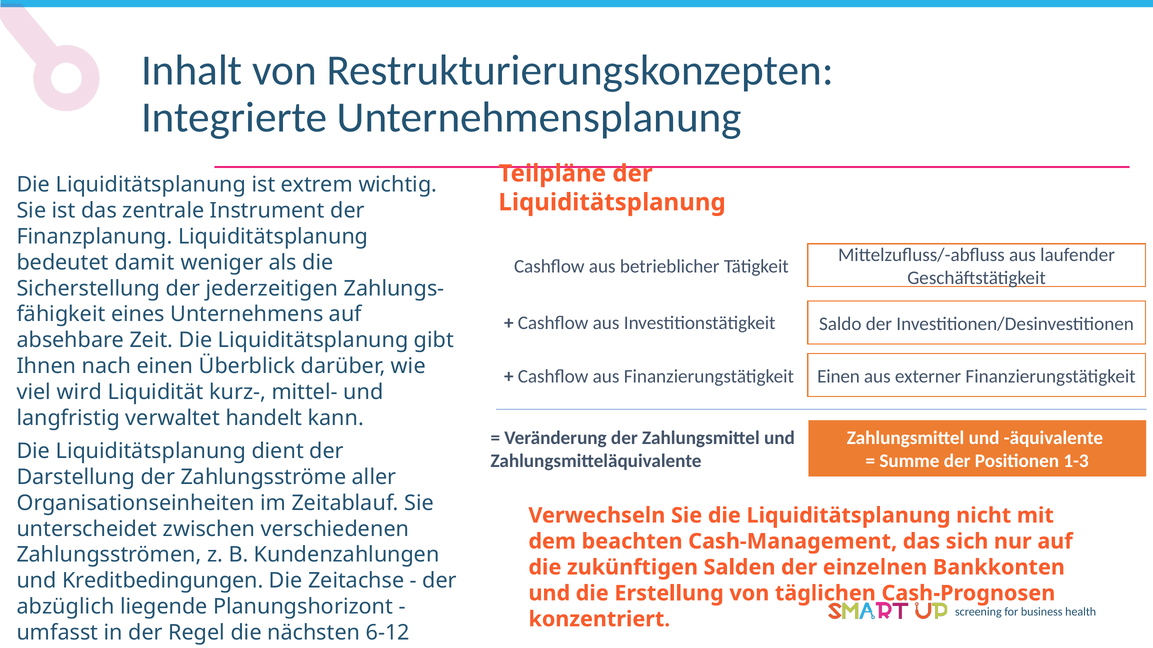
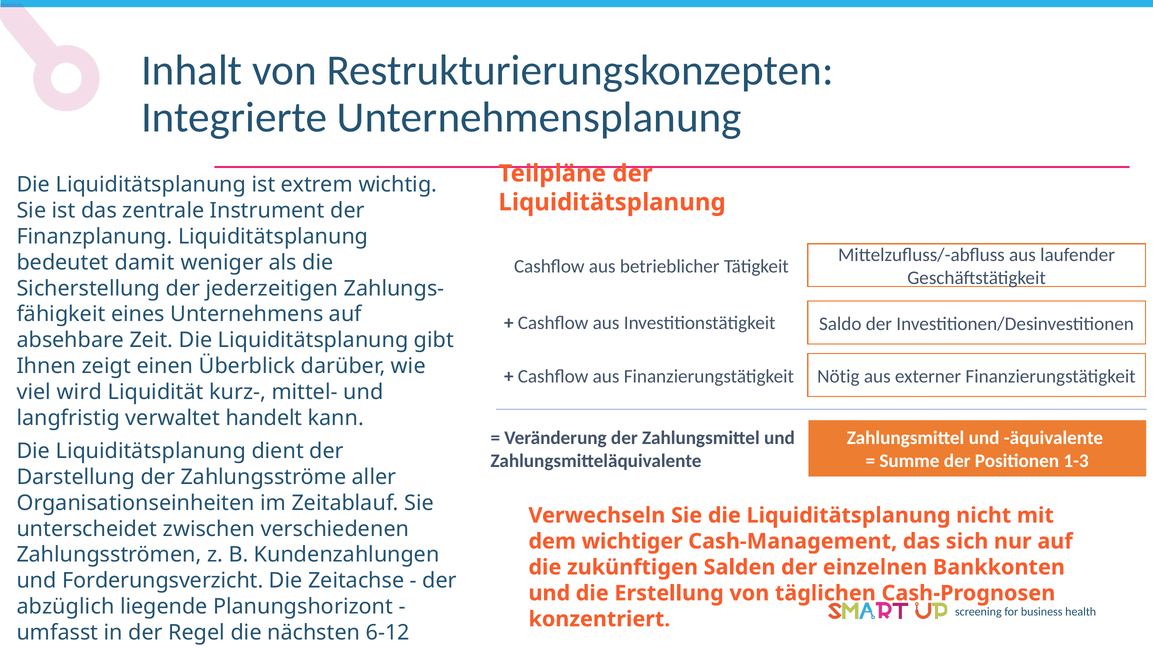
nach: nach -> zeigt
Einen at (838, 377): Einen -> Nötig
beachten: beachten -> wichtiger
Kreditbedingungen: Kreditbedingungen -> Forderungsverzicht
